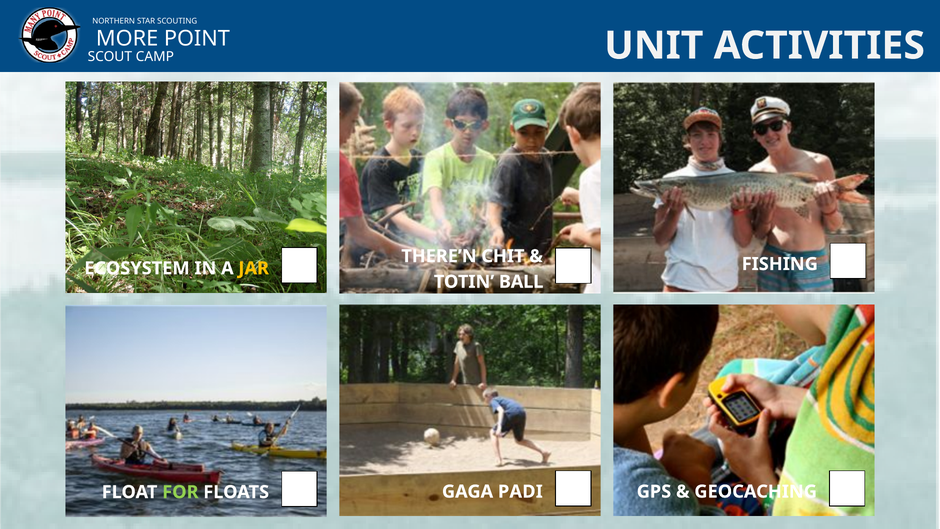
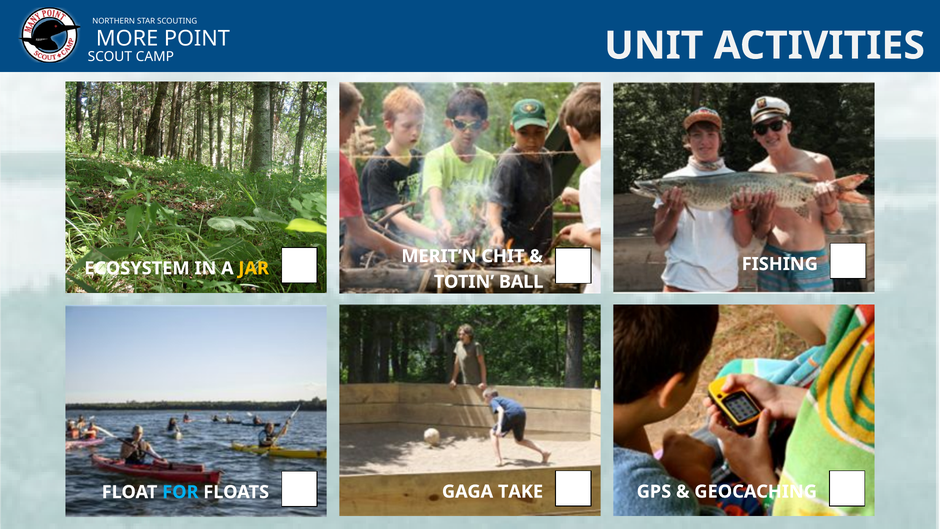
THERE’N: THERE’N -> MERIT’N
FOR colour: light green -> light blue
PADI: PADI -> TAKE
